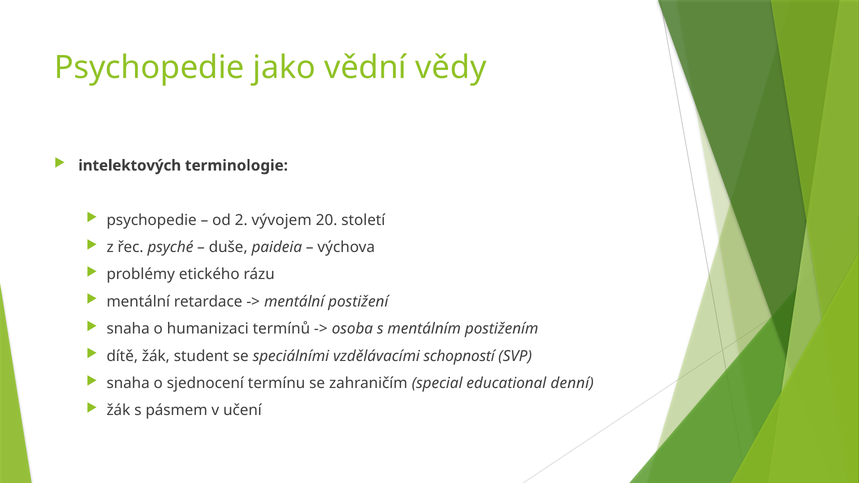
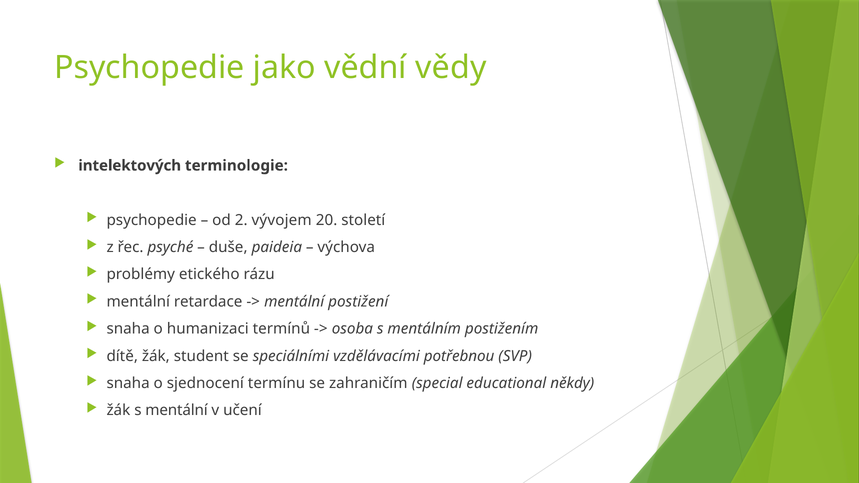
schopností: schopností -> potřebnou
denní: denní -> někdy
s pásmem: pásmem -> mentální
